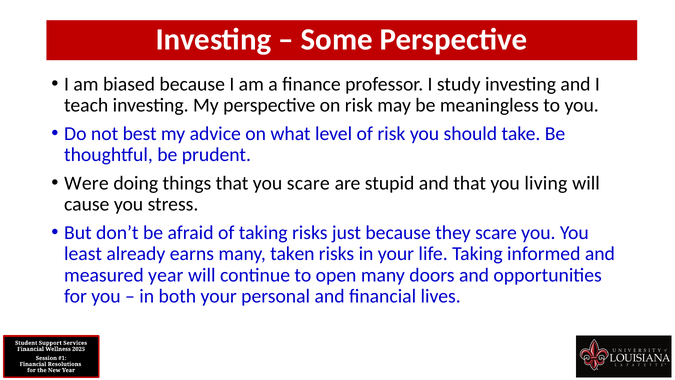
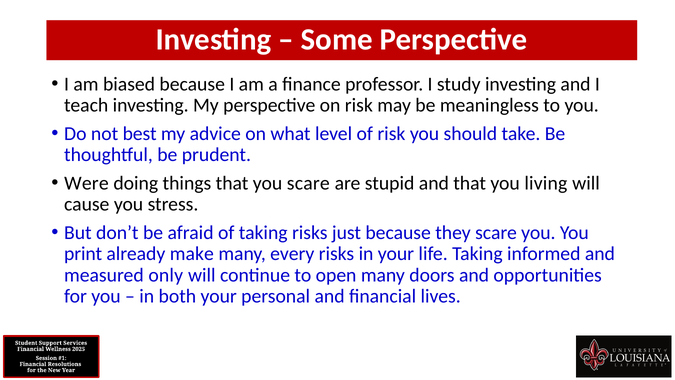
least: least -> print
earns: earns -> make
taken: taken -> every
measured year: year -> only
